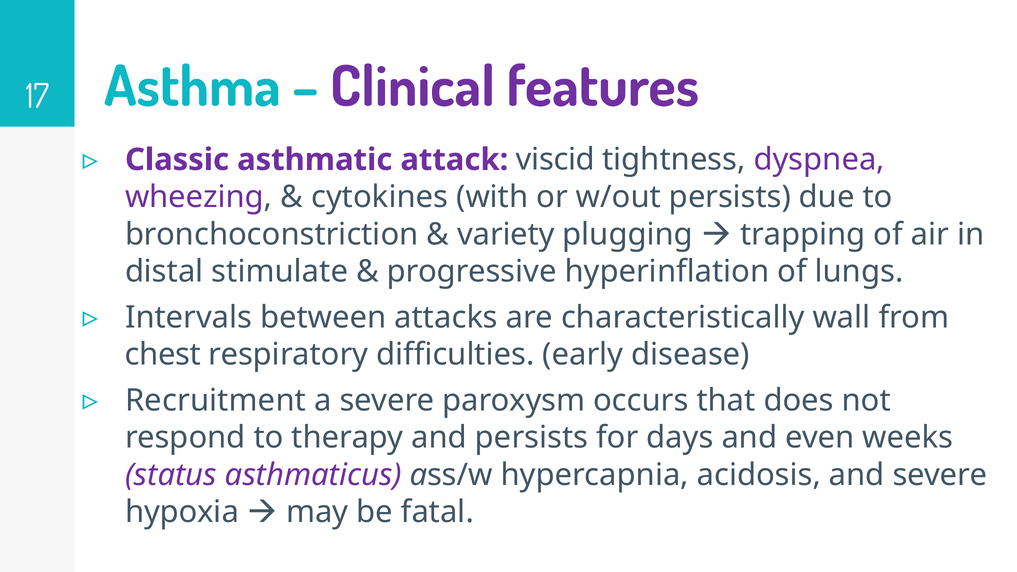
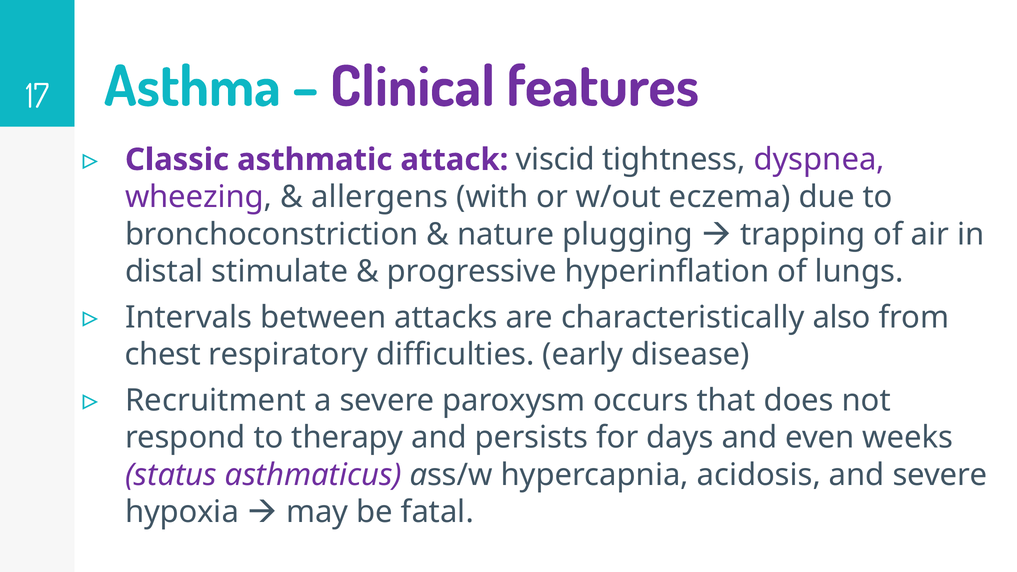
cytokines: cytokines -> allergens
w/out persists: persists -> eczema
variety: variety -> nature
wall: wall -> also
